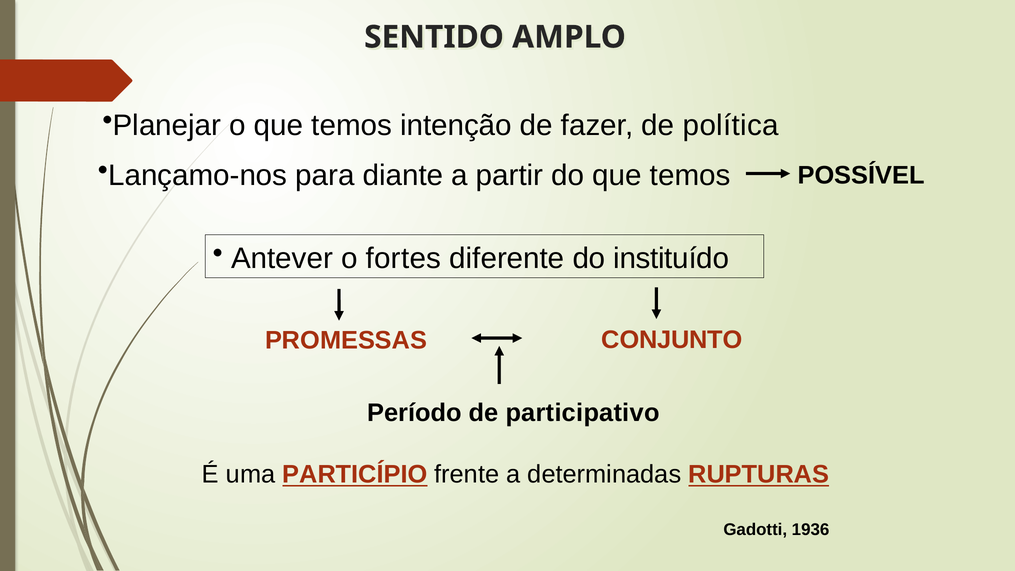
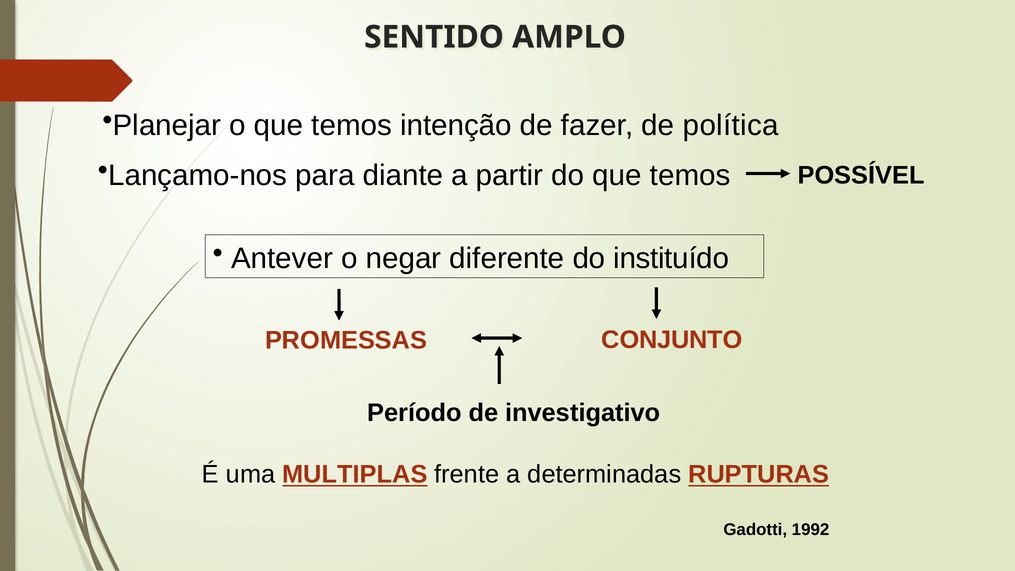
fortes: fortes -> negar
participativo: participativo -> investigativo
PARTICÍPIO: PARTICÍPIO -> MULTIPLAS
1936: 1936 -> 1992
